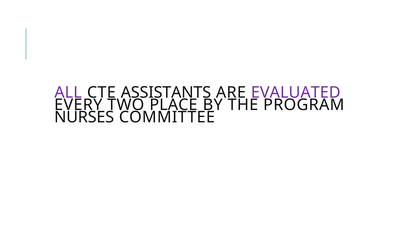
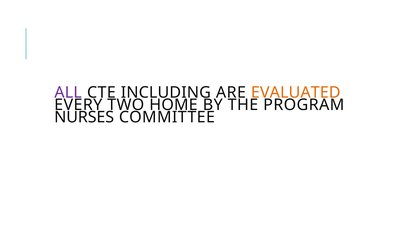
ASSISTANTS: ASSISTANTS -> INCLUDING
EVALUATED colour: purple -> orange
PLACE: PLACE -> HOME
